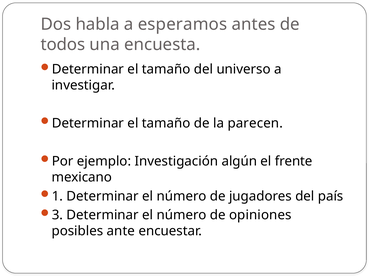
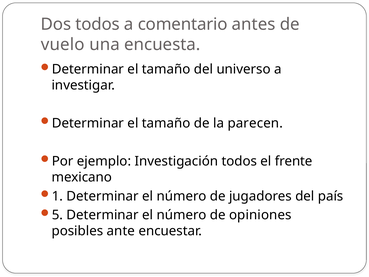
Dos habla: habla -> todos
esperamos: esperamos -> comentario
todos: todos -> vuelo
Investigación algún: algún -> todos
3: 3 -> 5
